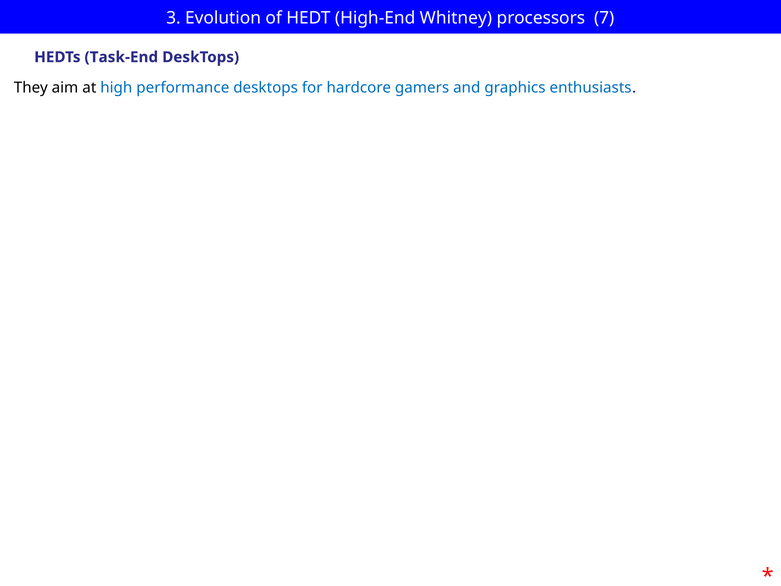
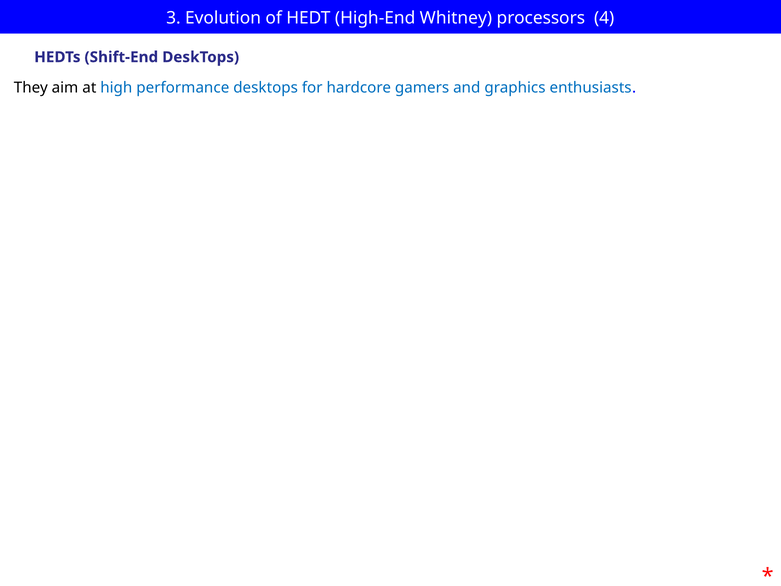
7: 7 -> 4
Task-End: Task-End -> Shift-End
